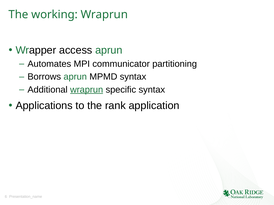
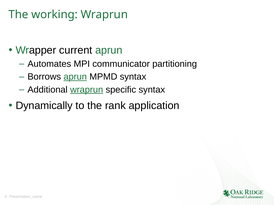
access: access -> current
aprun at (75, 77) underline: none -> present
Applications: Applications -> Dynamically
